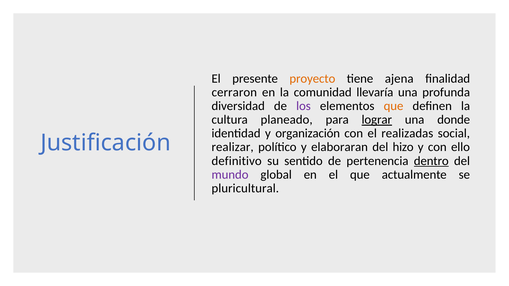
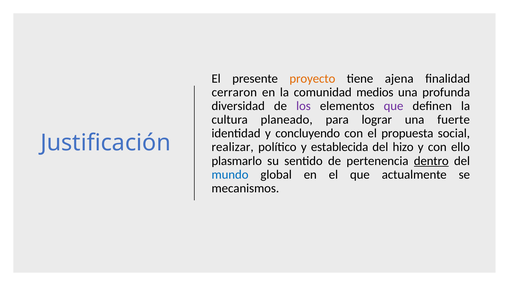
llevaría: llevaría -> medios
que at (394, 106) colour: orange -> purple
lograr underline: present -> none
donde: donde -> fuerte
organización: organización -> concluyendo
realizadas: realizadas -> propuesta
elaboraran: elaboraran -> establecida
definitivo: definitivo -> plasmarlo
mundo colour: purple -> blue
pluricultural: pluricultural -> mecanismos
